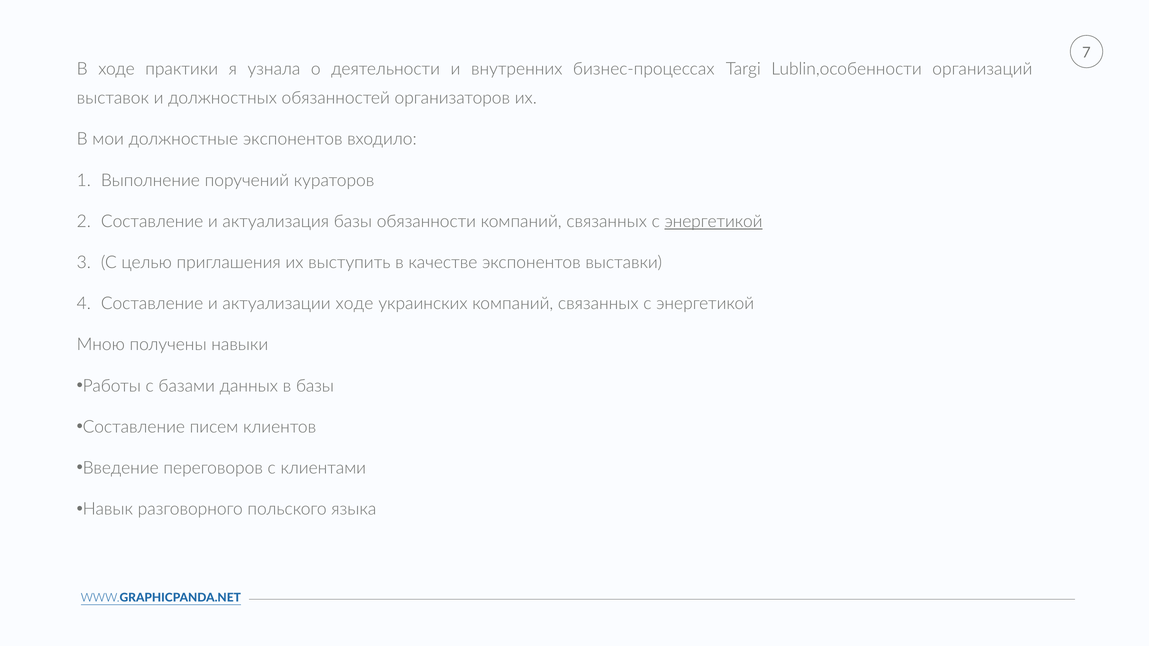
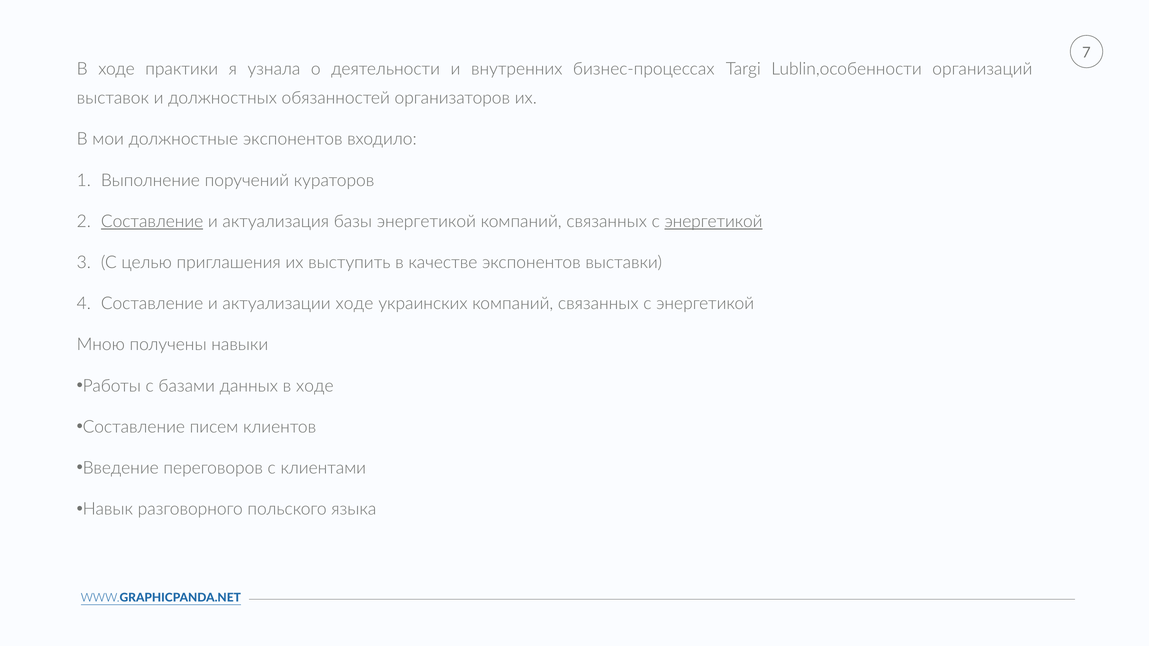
Составление at (152, 222) underline: none -> present
базы обязанности: обязанности -> энергетикой
данных в базы: базы -> ходе
